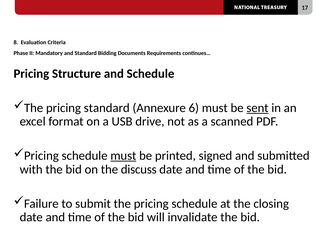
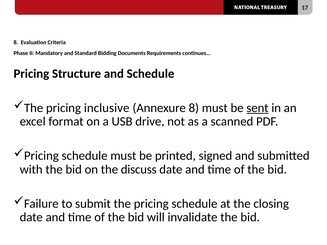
pricing standard: standard -> inclusive
Annexure 6: 6 -> 8
must at (123, 156) underline: present -> none
